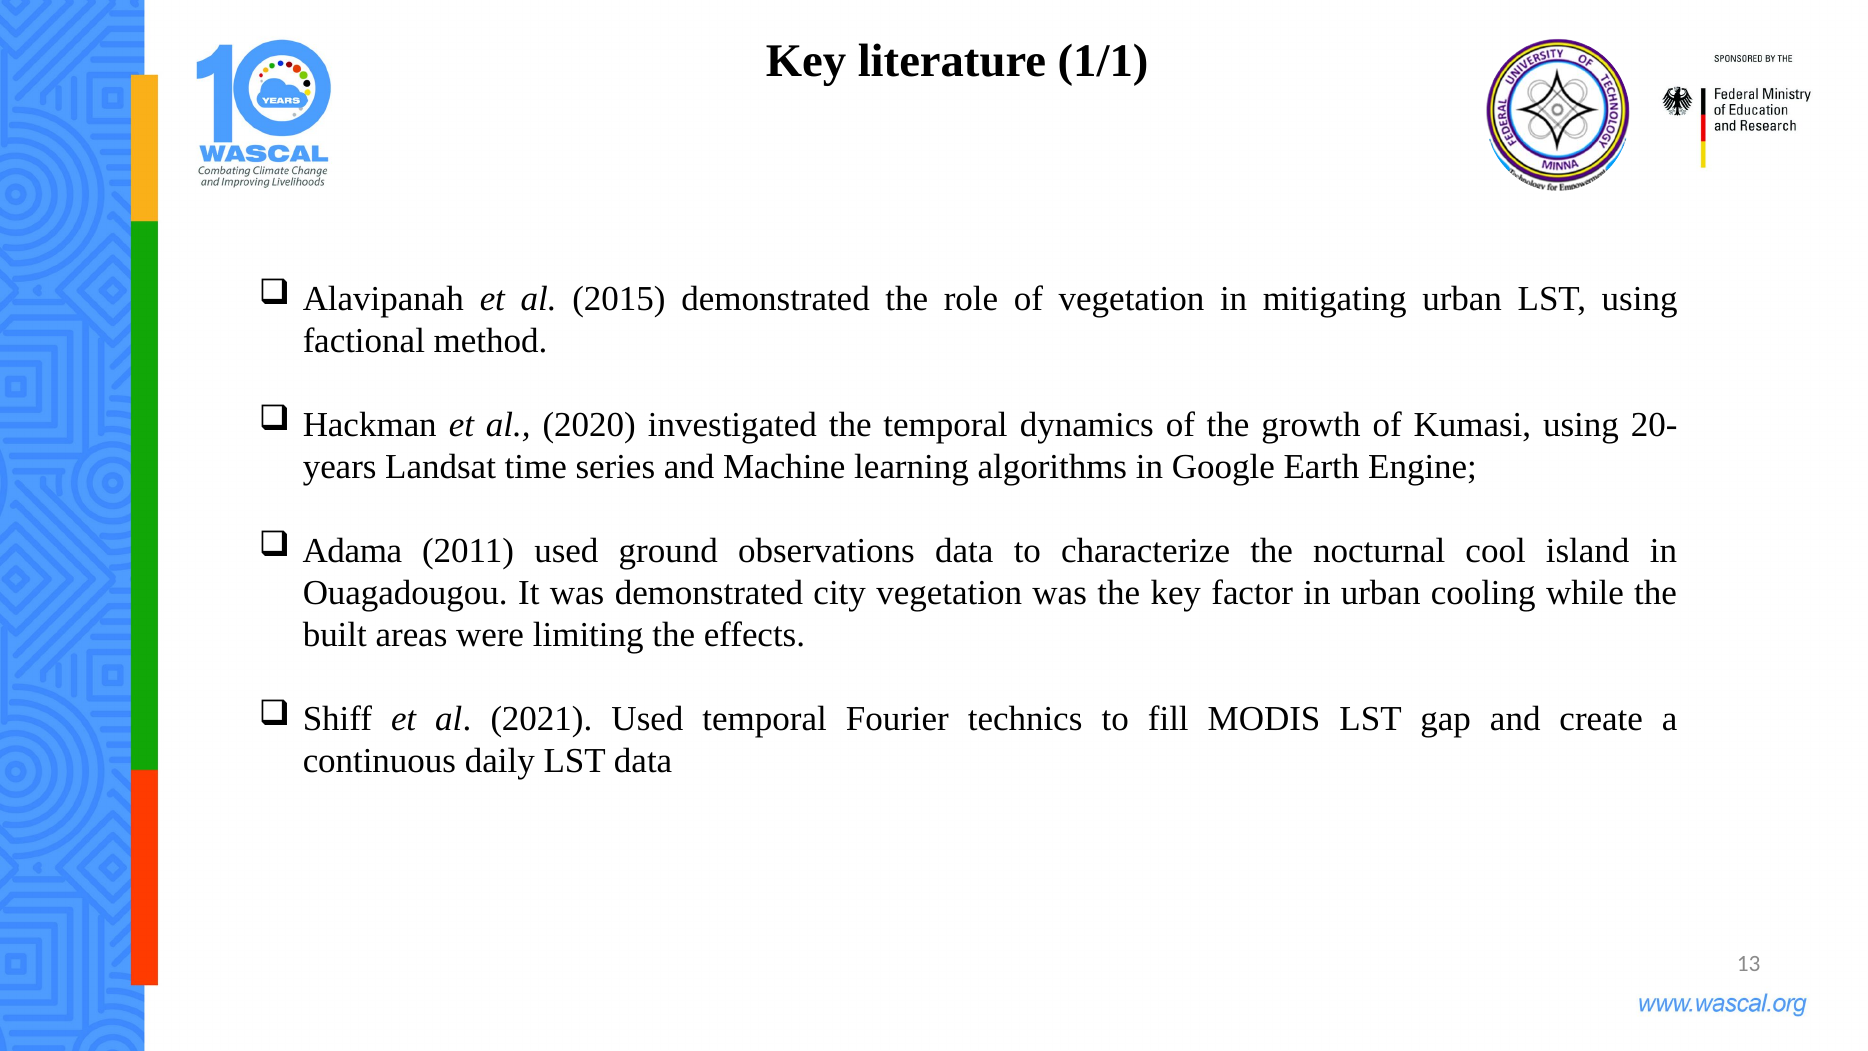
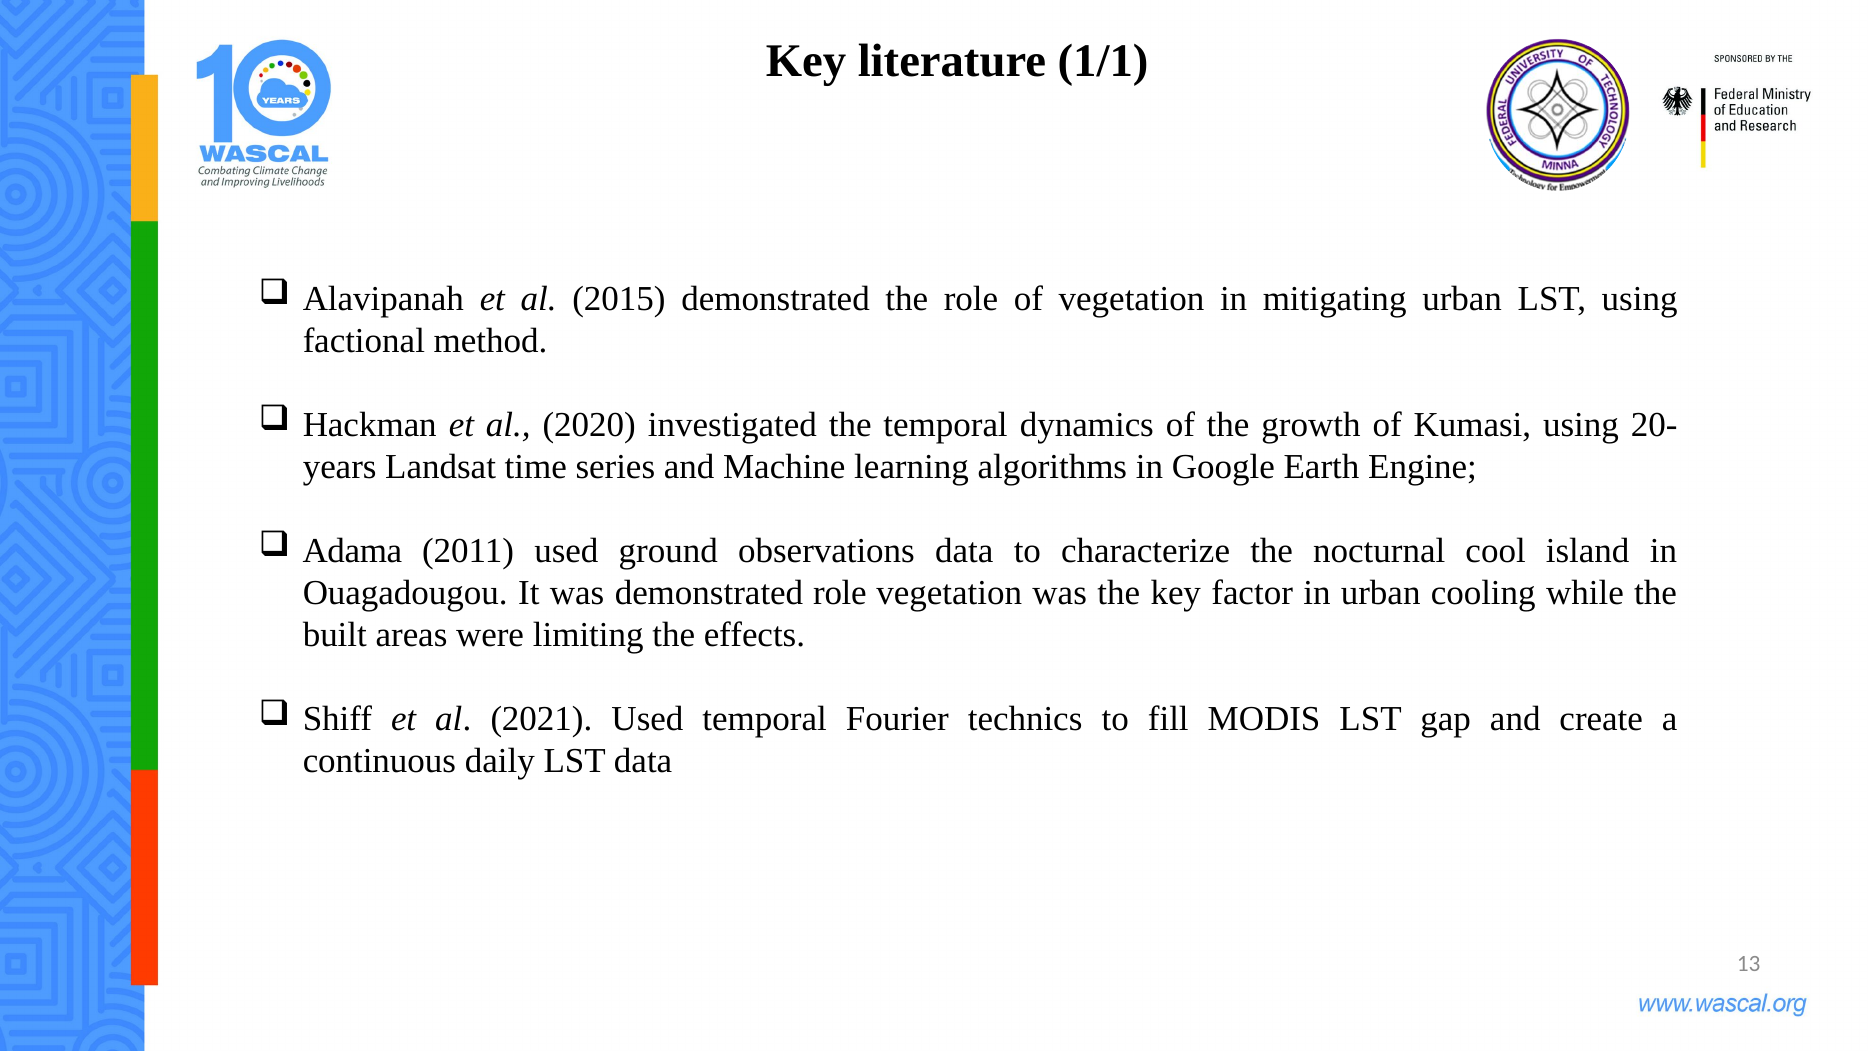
demonstrated city: city -> role
